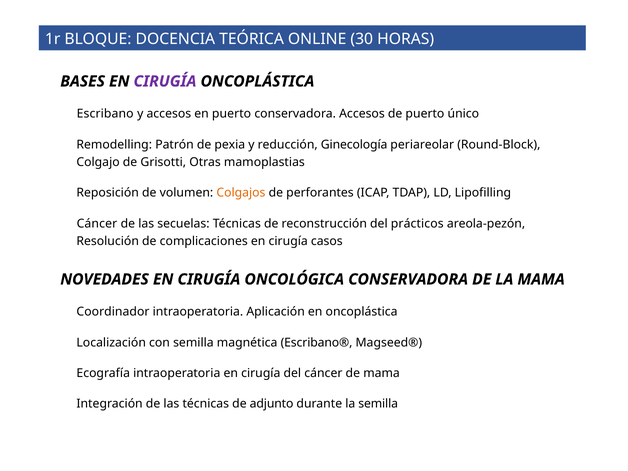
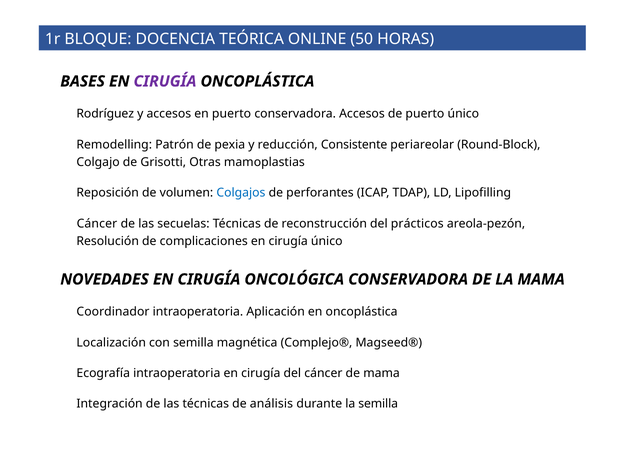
30: 30 -> 50
Escribano: Escribano -> Rodríguez
Ginecología: Ginecología -> Consistente
Colgajos colour: orange -> blue
cirugía casos: casos -> único
Escribano®: Escribano® -> Complejo®
adjunto: adjunto -> análisis
